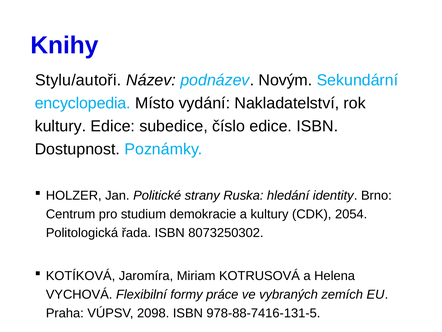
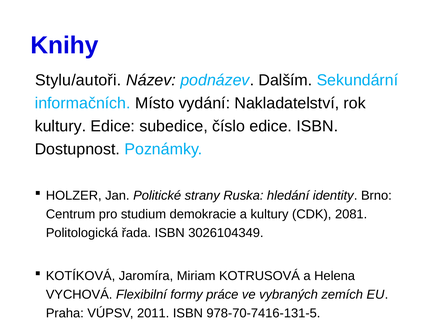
Novým: Novým -> Dalším
encyclopedia: encyclopedia -> informačních
2054: 2054 -> 2081
8073250302: 8073250302 -> 3026104349
2098: 2098 -> 2011
978-88-7416-131-5: 978-88-7416-131-5 -> 978-70-7416-131-5
